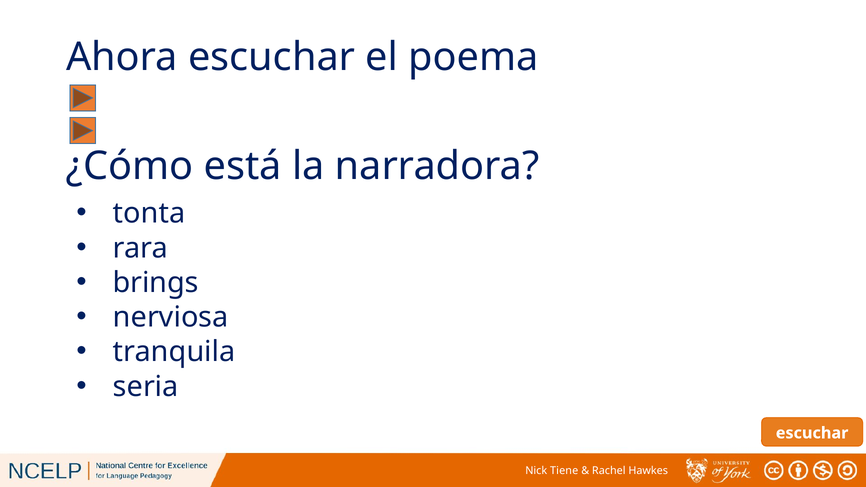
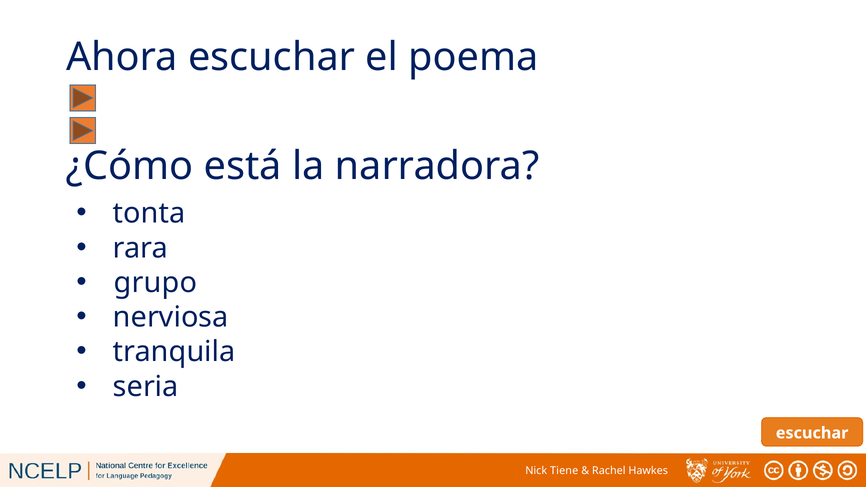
brings: brings -> grupo
